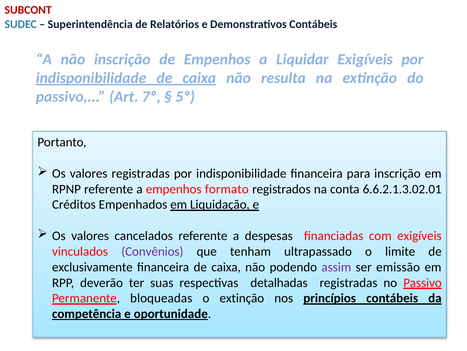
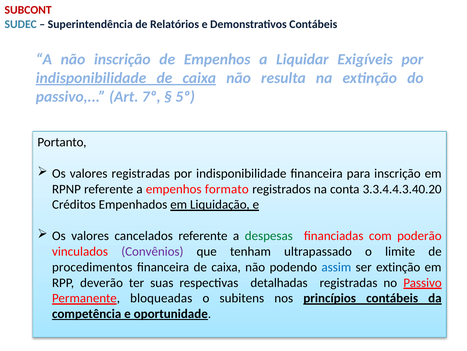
6.6.2.1.3.02.01: 6.6.2.1.3.02.01 -> 3.3.4.4.3.40.20
despesas colour: black -> green
com exigíveis: exigíveis -> poderão
exclusivamente: exclusivamente -> procedimentos
assim colour: purple -> blue
ser emissão: emissão -> extinção
o extinção: extinção -> subitens
